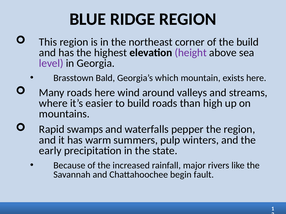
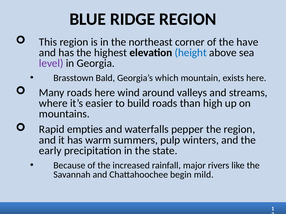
the build: build -> have
height colour: purple -> blue
swamps: swamps -> empties
fault: fault -> mild
